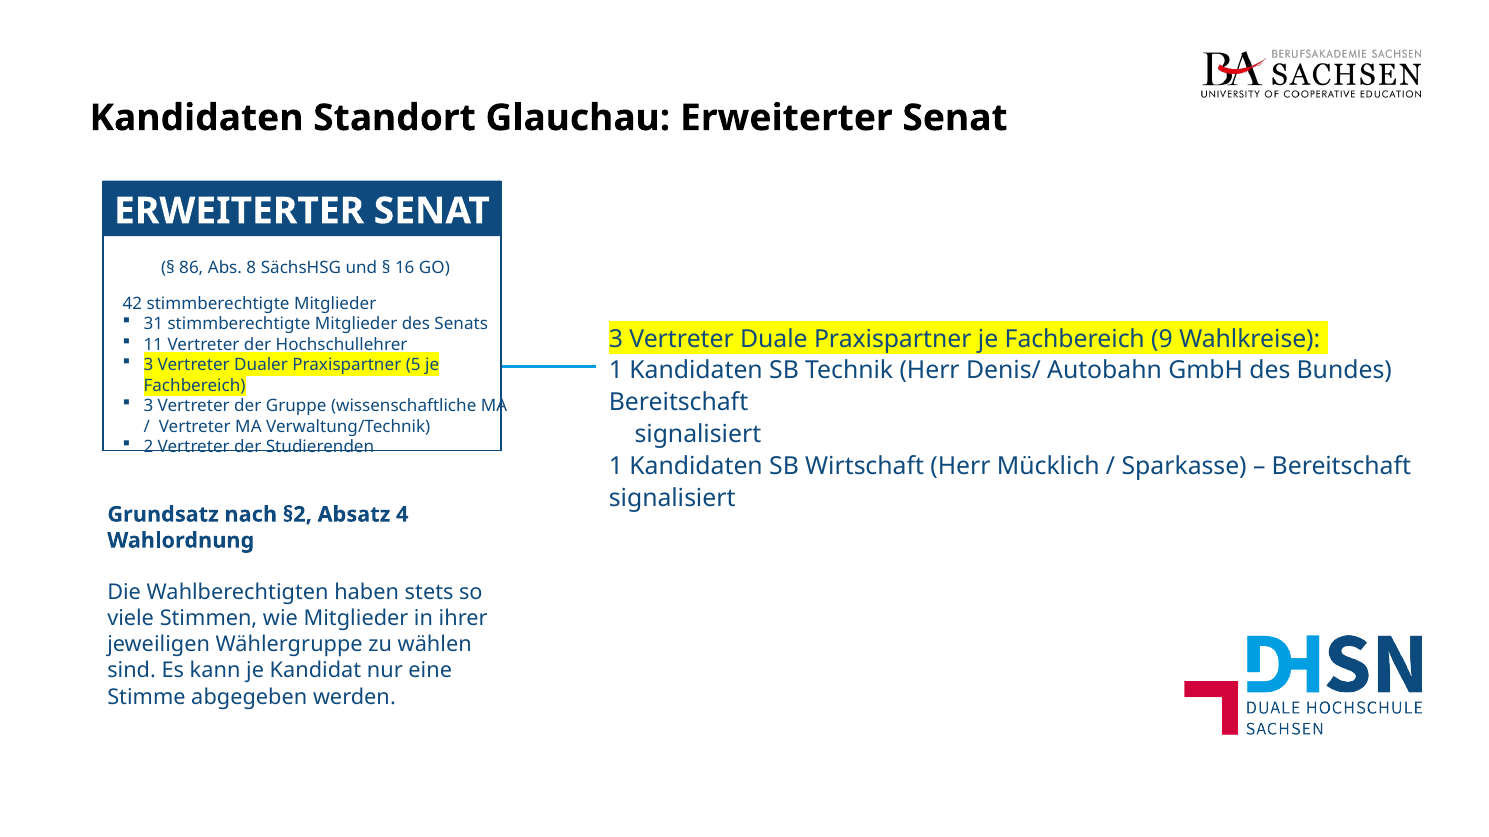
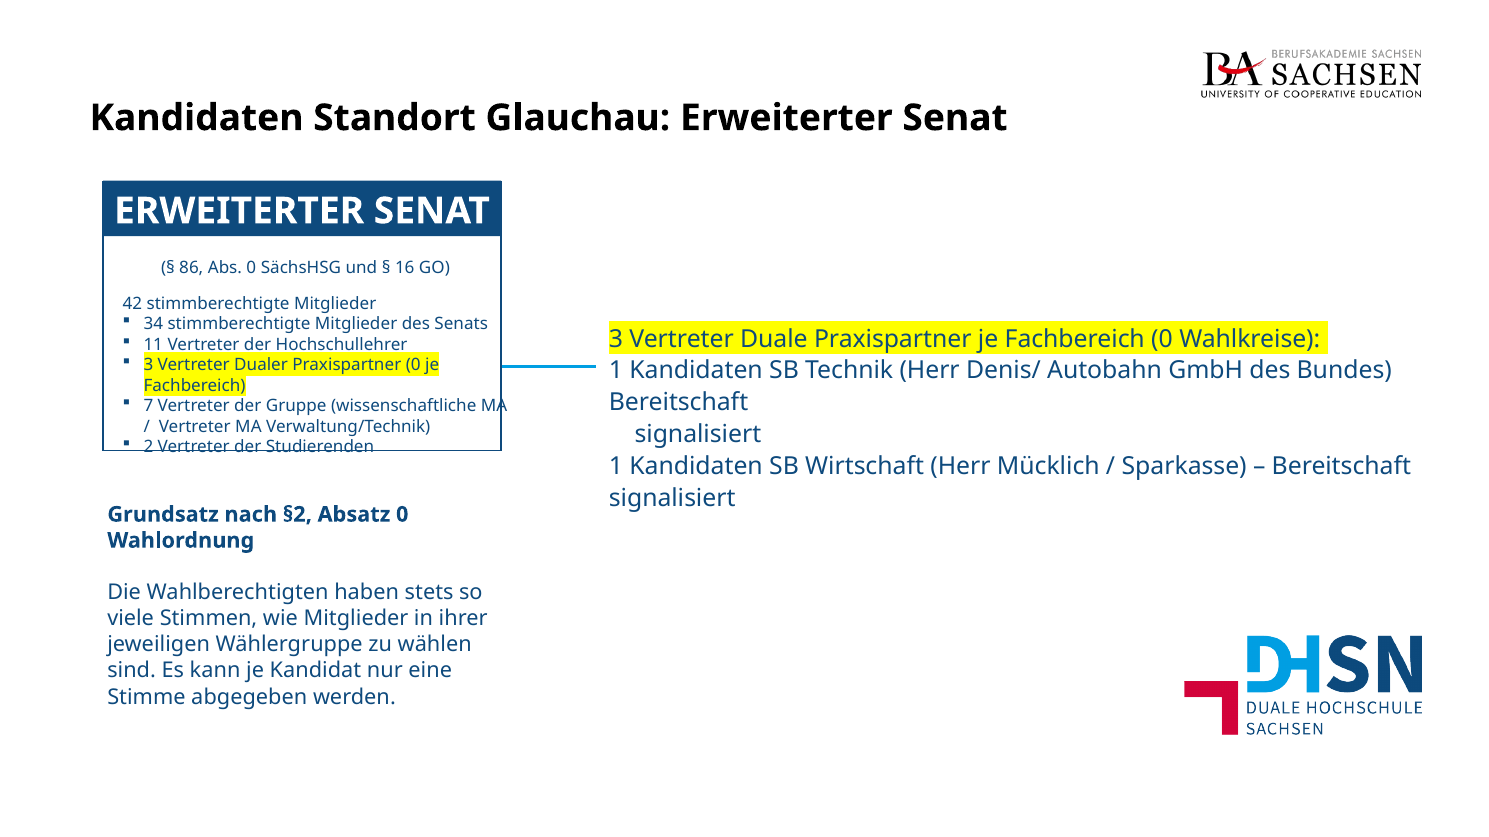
Abs 8: 8 -> 0
31: 31 -> 34
Fachbereich 9: 9 -> 0
Praxispartner 5: 5 -> 0
3 at (148, 406): 3 -> 7
Absatz 4: 4 -> 0
